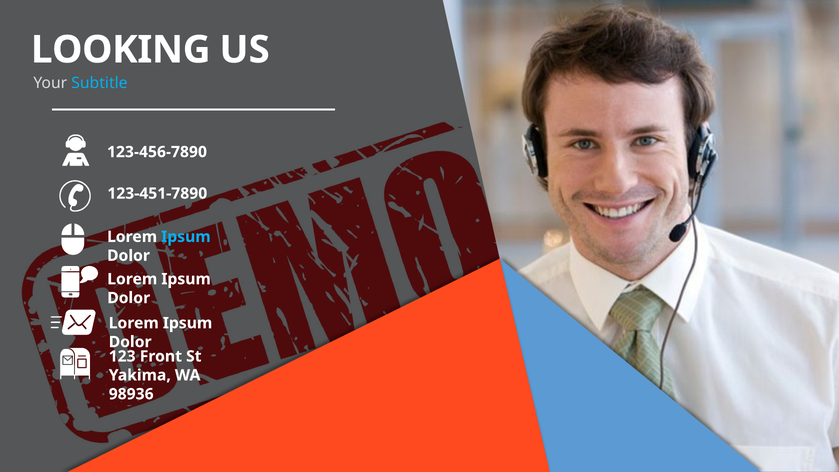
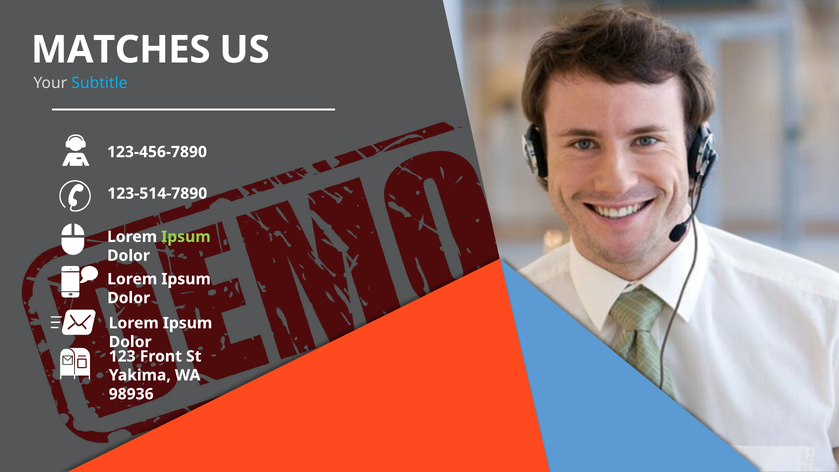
LOOKING: LOOKING -> MATCHES
123-451-7890: 123-451-7890 -> 123-514-7890
Ipsum at (186, 237) colour: light blue -> light green
